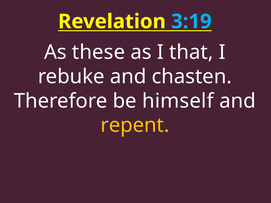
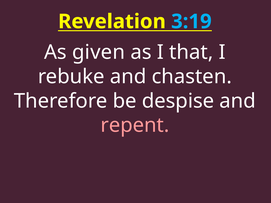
these: these -> given
himself: himself -> despise
repent colour: yellow -> pink
